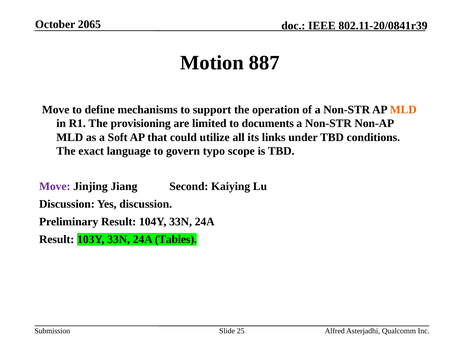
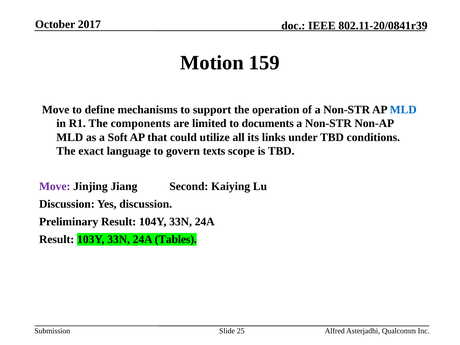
2065: 2065 -> 2017
887: 887 -> 159
MLD at (403, 110) colour: orange -> blue
provisioning: provisioning -> components
typo: typo -> texts
